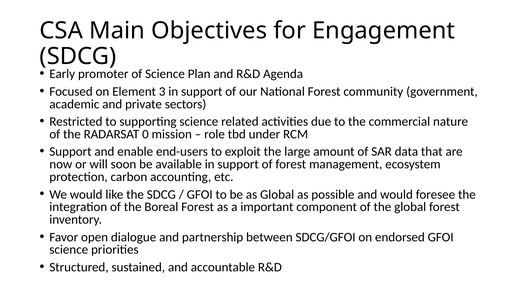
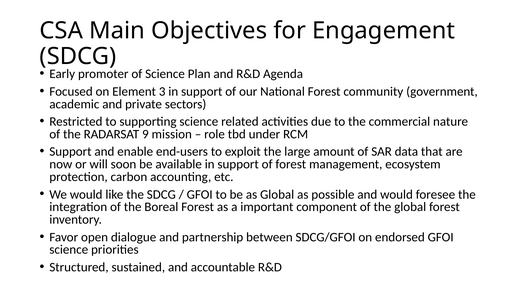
0: 0 -> 9
